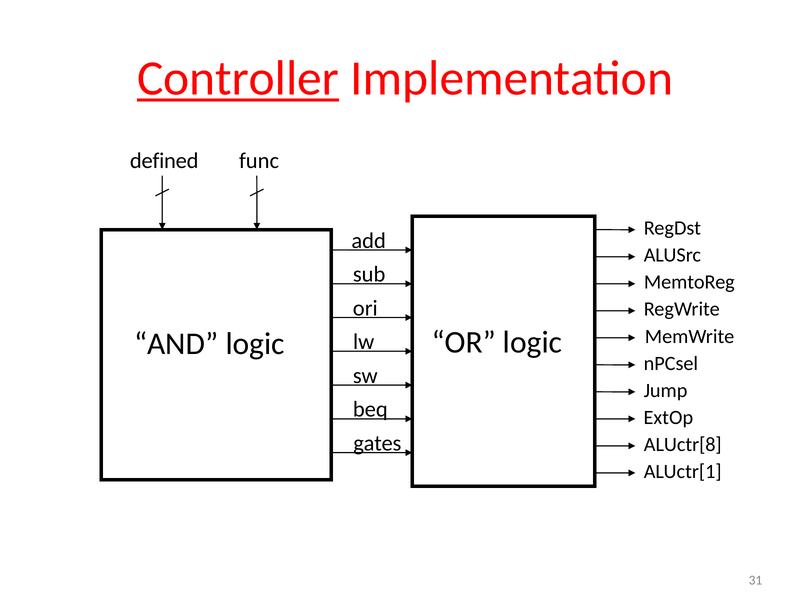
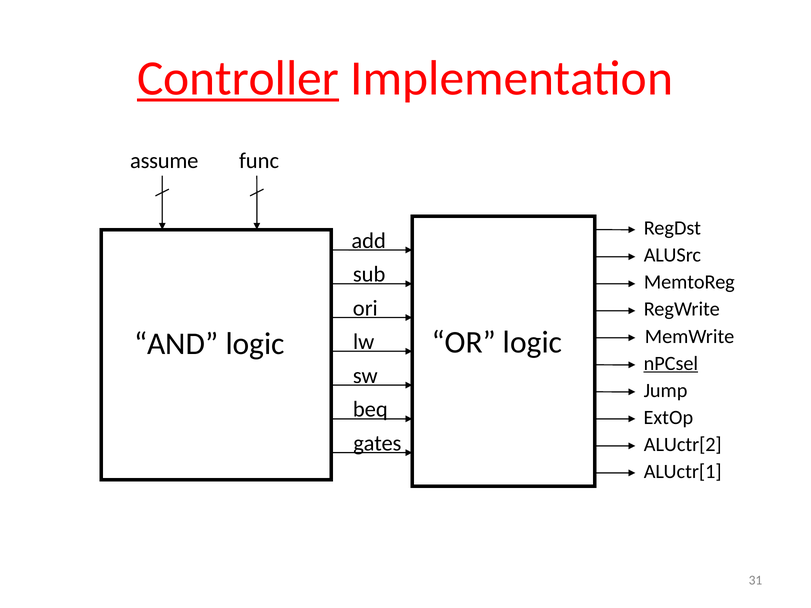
defined: defined -> assume
nPCsel underline: none -> present
ALUctr[8: ALUctr[8 -> ALUctr[2
